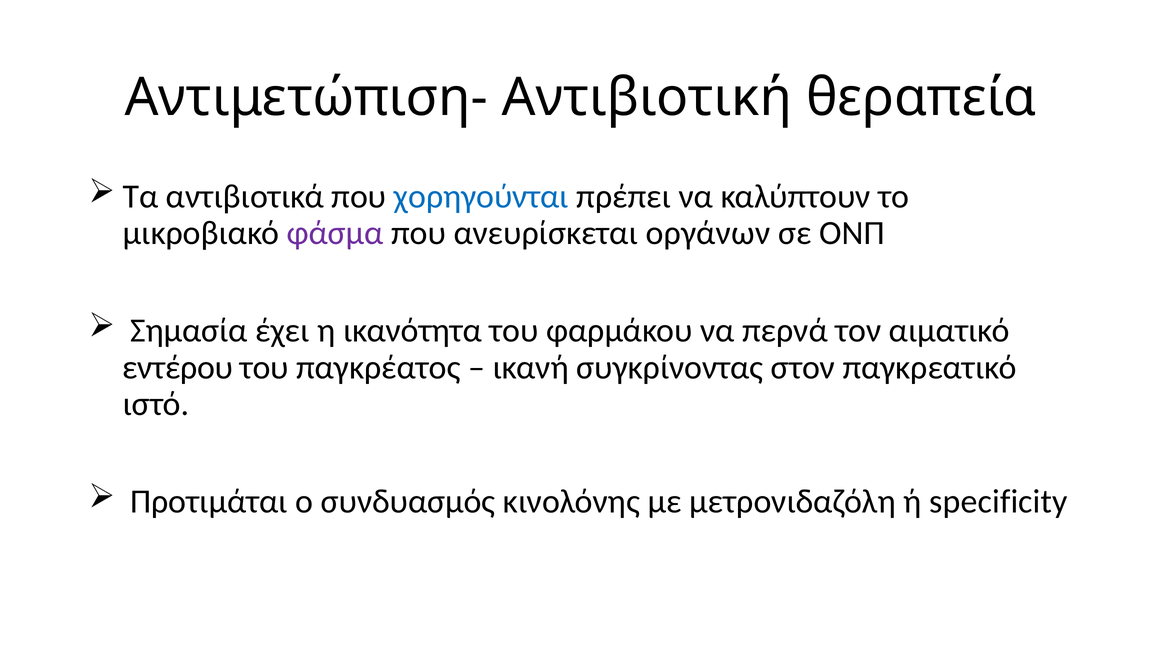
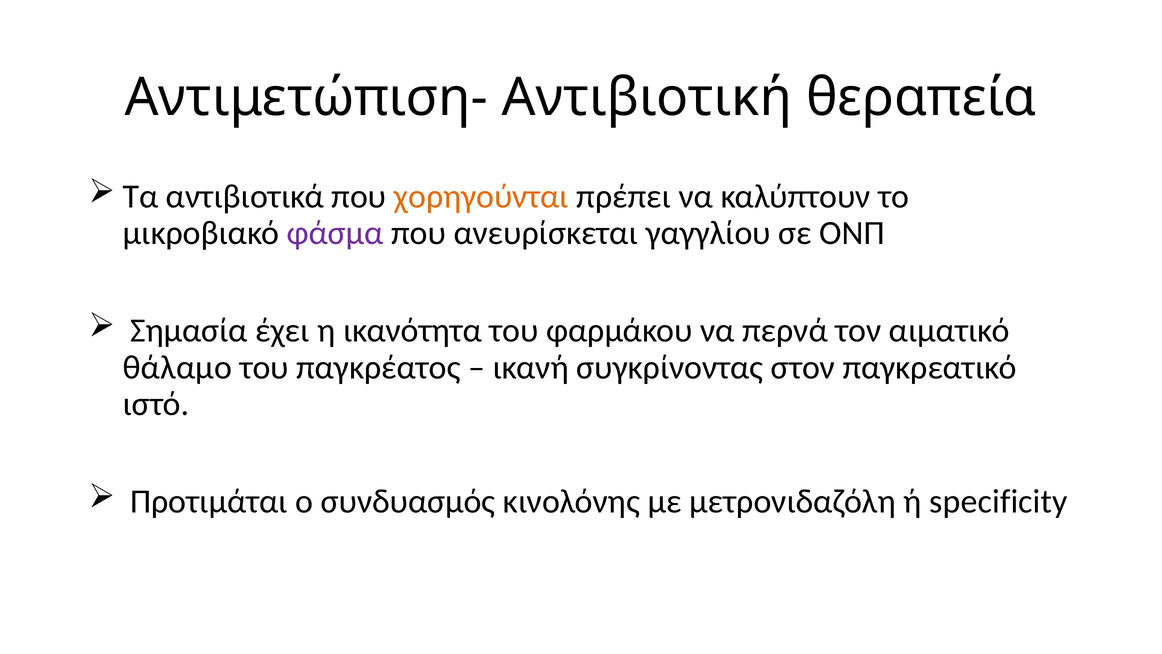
χορηγούνται colour: blue -> orange
οργάνων: οργάνων -> γαγγλίου
εντέρου: εντέρου -> θάλαμο
